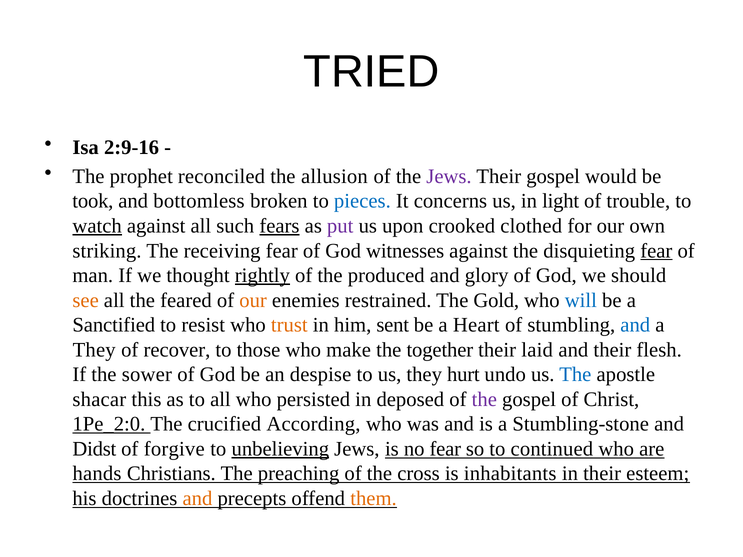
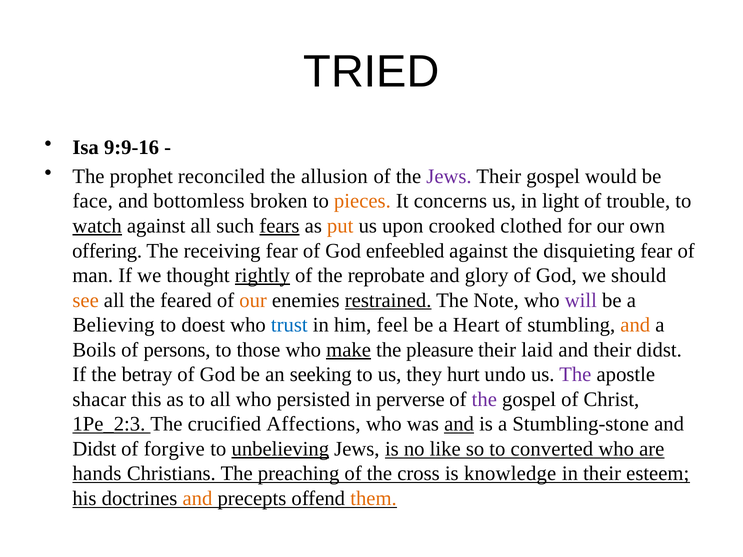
2:9-16: 2:9-16 -> 9:9-16
took: took -> face
pieces colour: blue -> orange
put colour: purple -> orange
striking: striking -> offering
witnesses: witnesses -> enfeebled
fear at (656, 251) underline: present -> none
produced: produced -> reprobate
restrained underline: none -> present
Gold: Gold -> Note
will colour: blue -> purple
Sanctified: Sanctified -> Believing
resist: resist -> doest
trust colour: orange -> blue
sent: sent -> feel
and at (635, 325) colour: blue -> orange
They at (94, 350): They -> Boils
recover: recover -> persons
make underline: none -> present
together: together -> pleasure
their flesh: flesh -> didst
sower: sower -> betray
despise: despise -> seeking
The at (575, 375) colour: blue -> purple
deposed: deposed -> perverse
1Pe_2:0: 1Pe_2:0 -> 1Pe_2:3
According: According -> Affections
and at (459, 424) underline: none -> present
no fear: fear -> like
continued: continued -> converted
inhabitants: inhabitants -> knowledge
